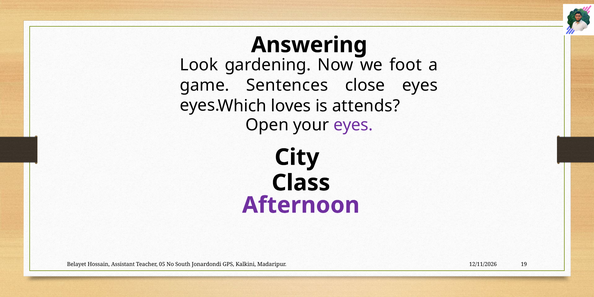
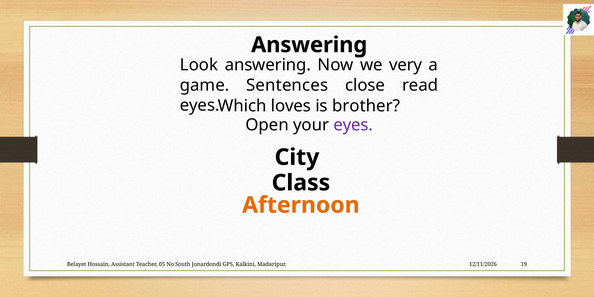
Look gardening: gardening -> answering
foot: foot -> very
close eyes: eyes -> read
attends: attends -> brother
Afternoon colour: purple -> orange
